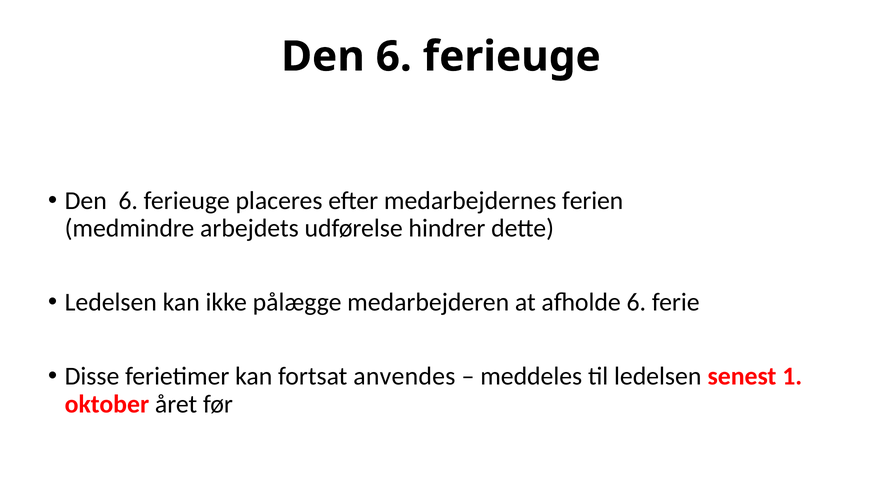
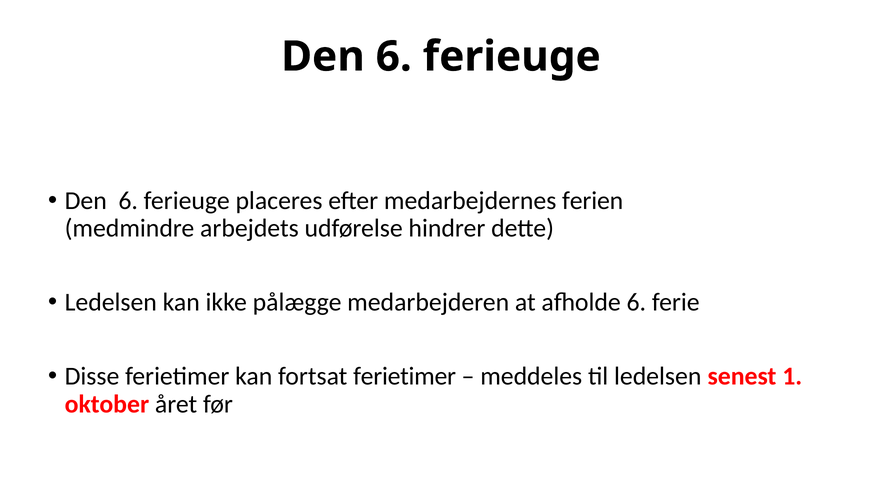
fortsat anvendes: anvendes -> ferietimer
